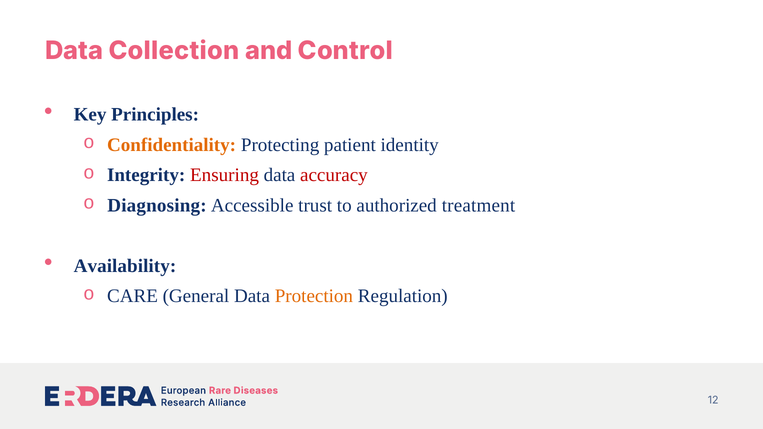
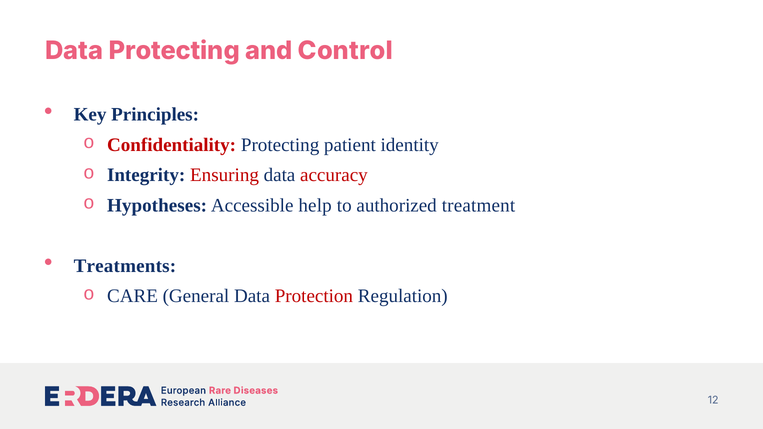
Data Collection: Collection -> Protecting
Confidentiality colour: orange -> red
Diagnosing: Diagnosing -> Hypotheses
trust: trust -> help
Availability: Availability -> Treatments
Protection colour: orange -> red
